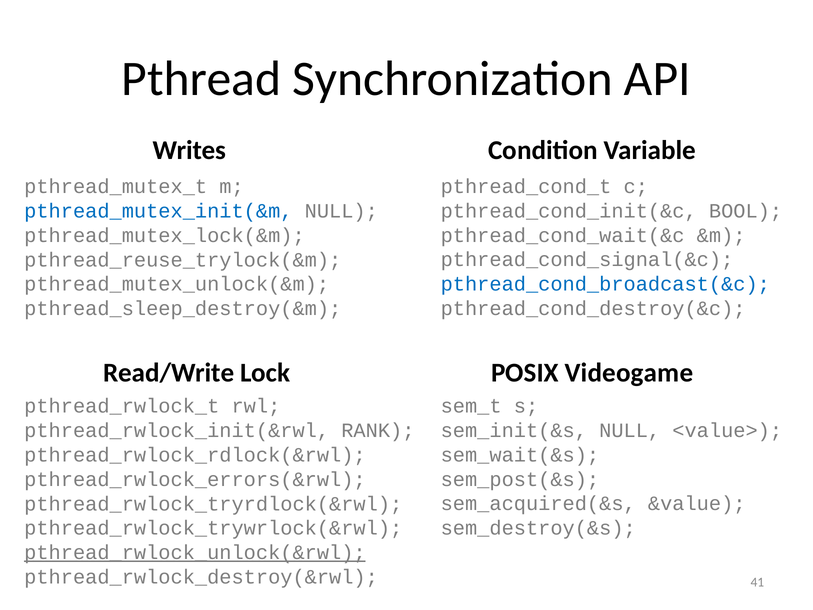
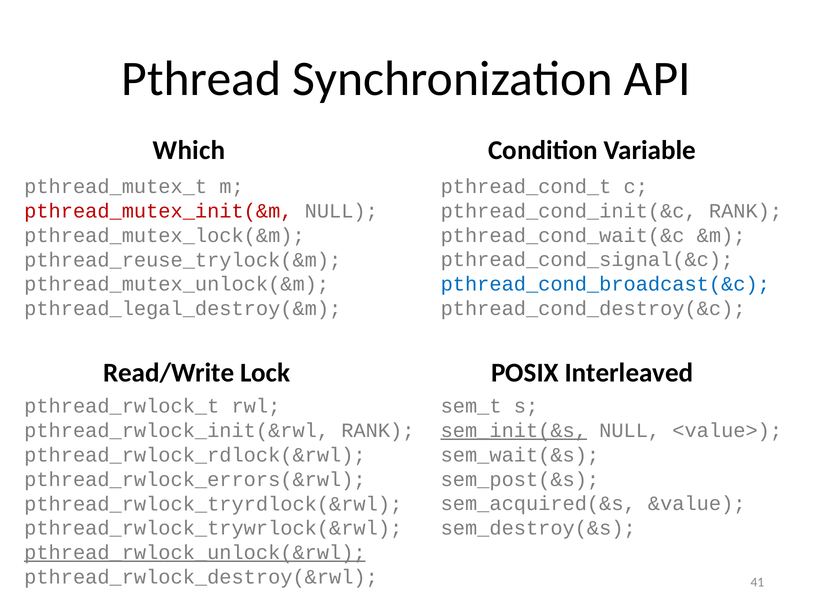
Writes: Writes -> Which
pthread_mutex_init(&m colour: blue -> red
pthread_cond_init(&c BOOL: BOOL -> RANK
pthread_sleep_destroy(&m: pthread_sleep_destroy(&m -> pthread_legal_destroy(&m
Videogame: Videogame -> Interleaved
sem_init(&s underline: none -> present
